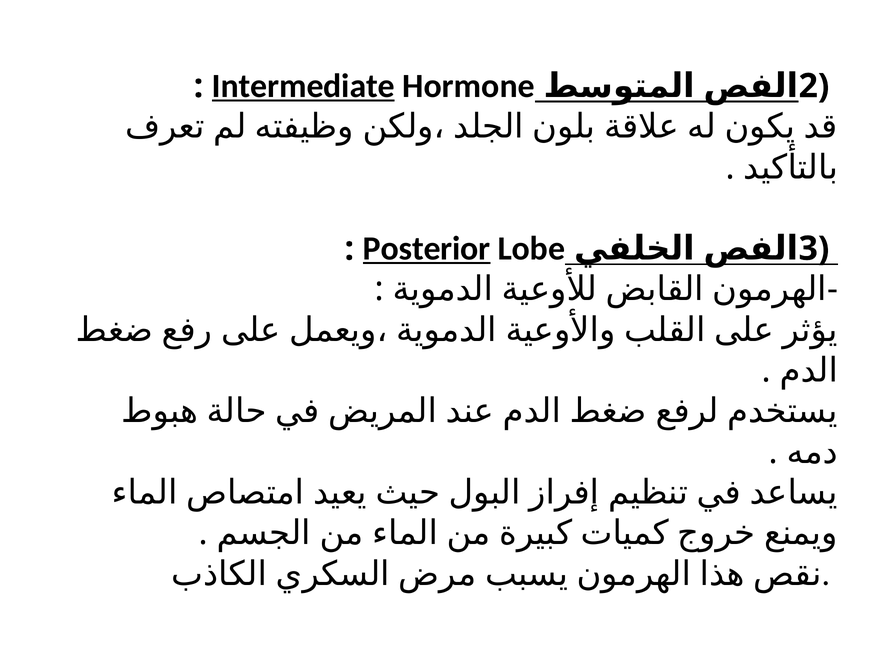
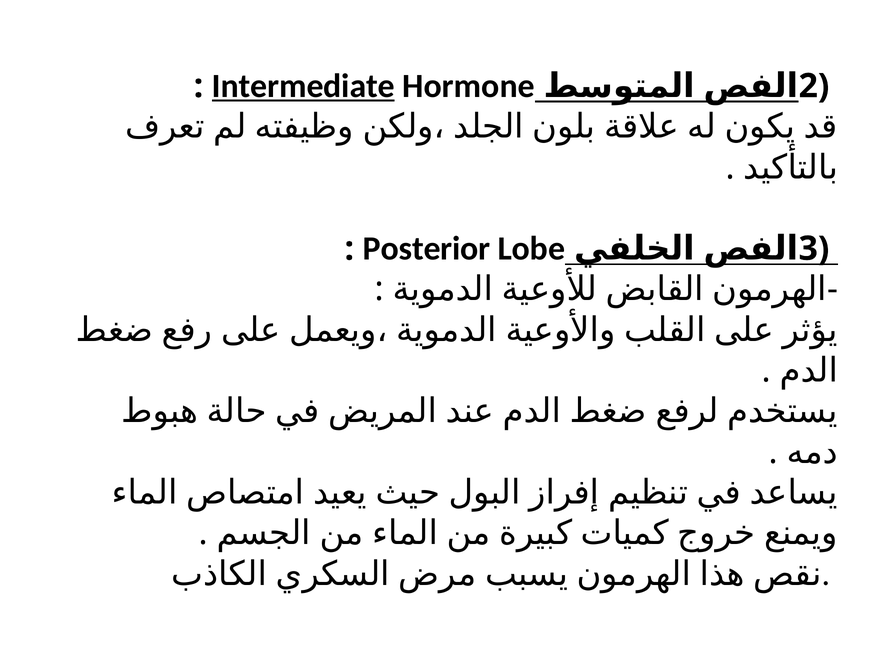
Posterior underline: present -> none
